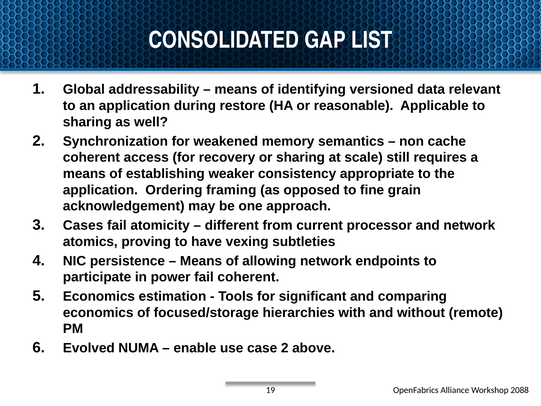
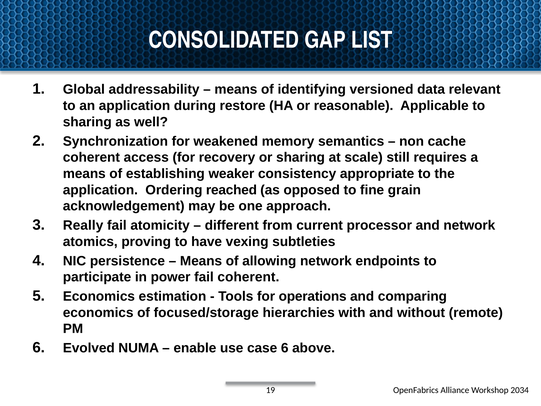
framing: framing -> reached
Cases: Cases -> Really
significant: significant -> operations
case 2: 2 -> 6
2088: 2088 -> 2034
